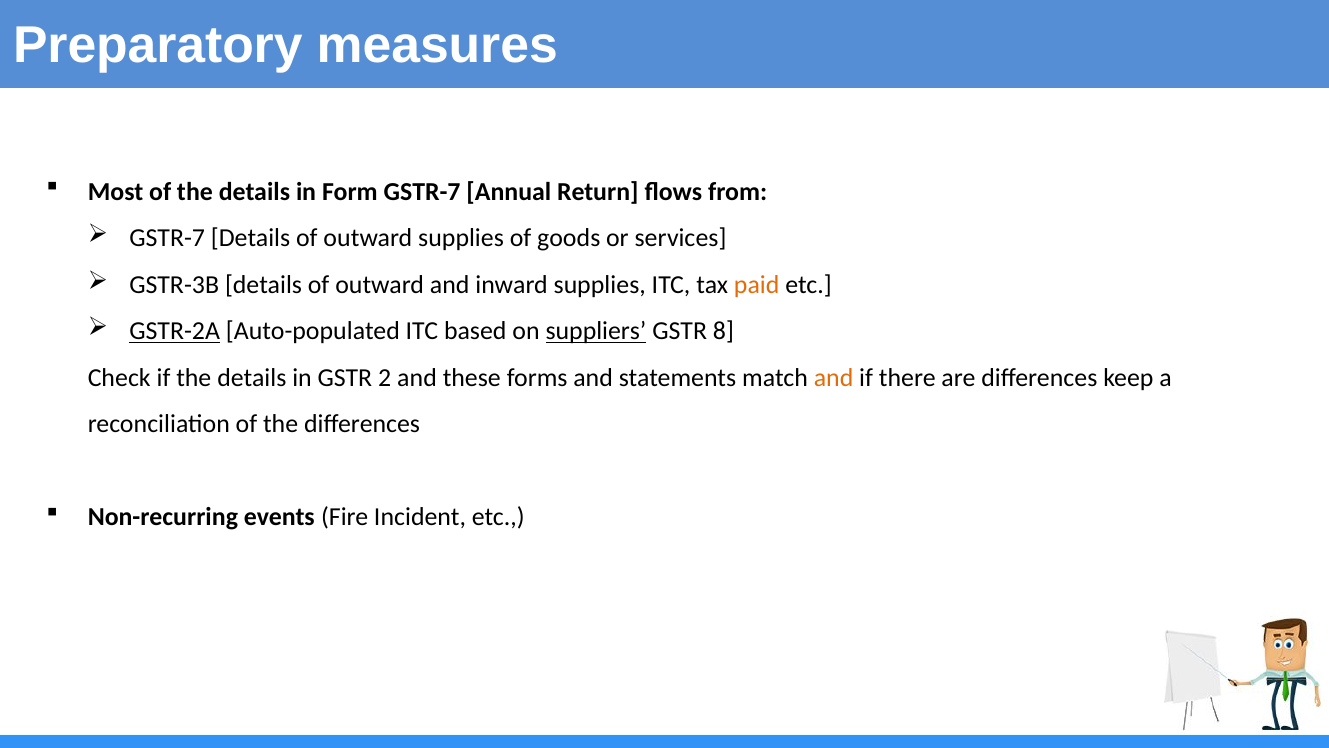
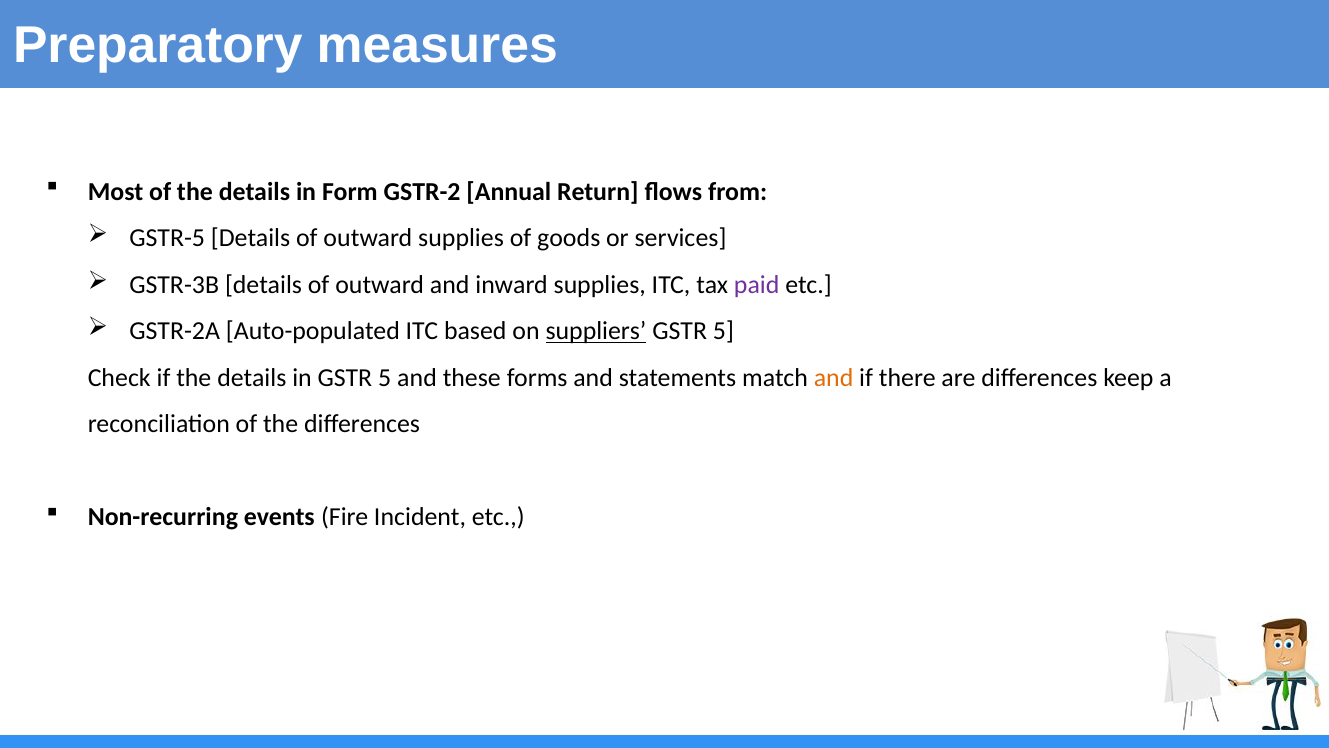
Form GSTR-7: GSTR-7 -> GSTR-2
GSTR-7 at (167, 238): GSTR-7 -> GSTR-5
paid colour: orange -> purple
GSTR-2A underline: present -> none
8 at (723, 331): 8 -> 5
in GSTR 2: 2 -> 5
